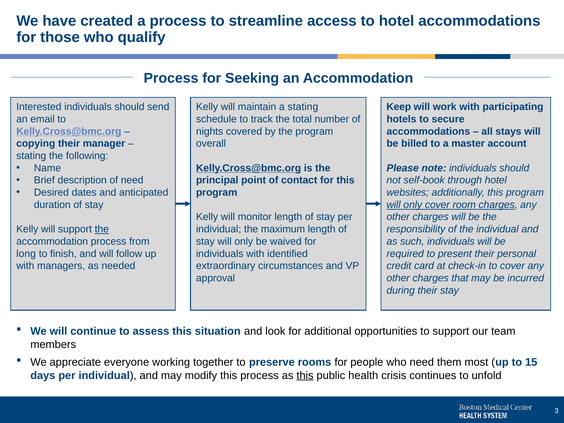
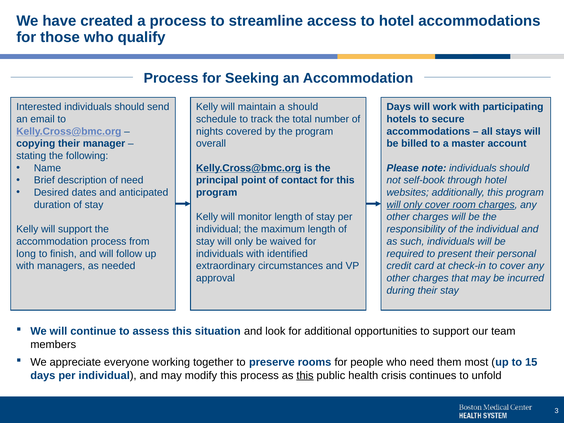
a stating: stating -> should
Keep at (399, 107): Keep -> Days
the at (102, 229) underline: present -> none
